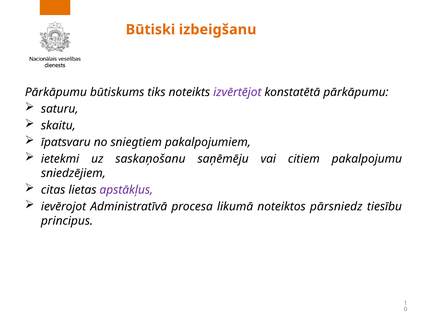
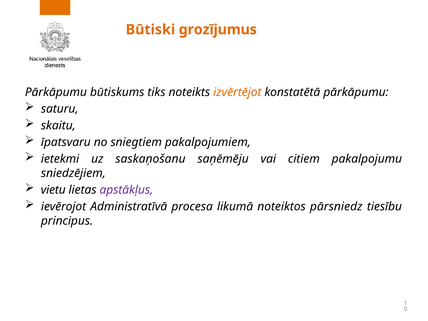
izbeigšanu: izbeigšanu -> grozījumus
izvērtējot colour: purple -> orange
citas: citas -> vietu
